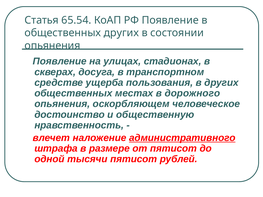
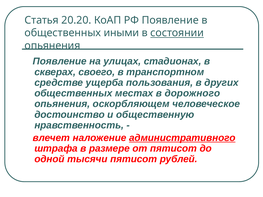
65.54: 65.54 -> 20.20
общественных других: других -> иными
состоянии underline: none -> present
досуга: досуга -> своего
